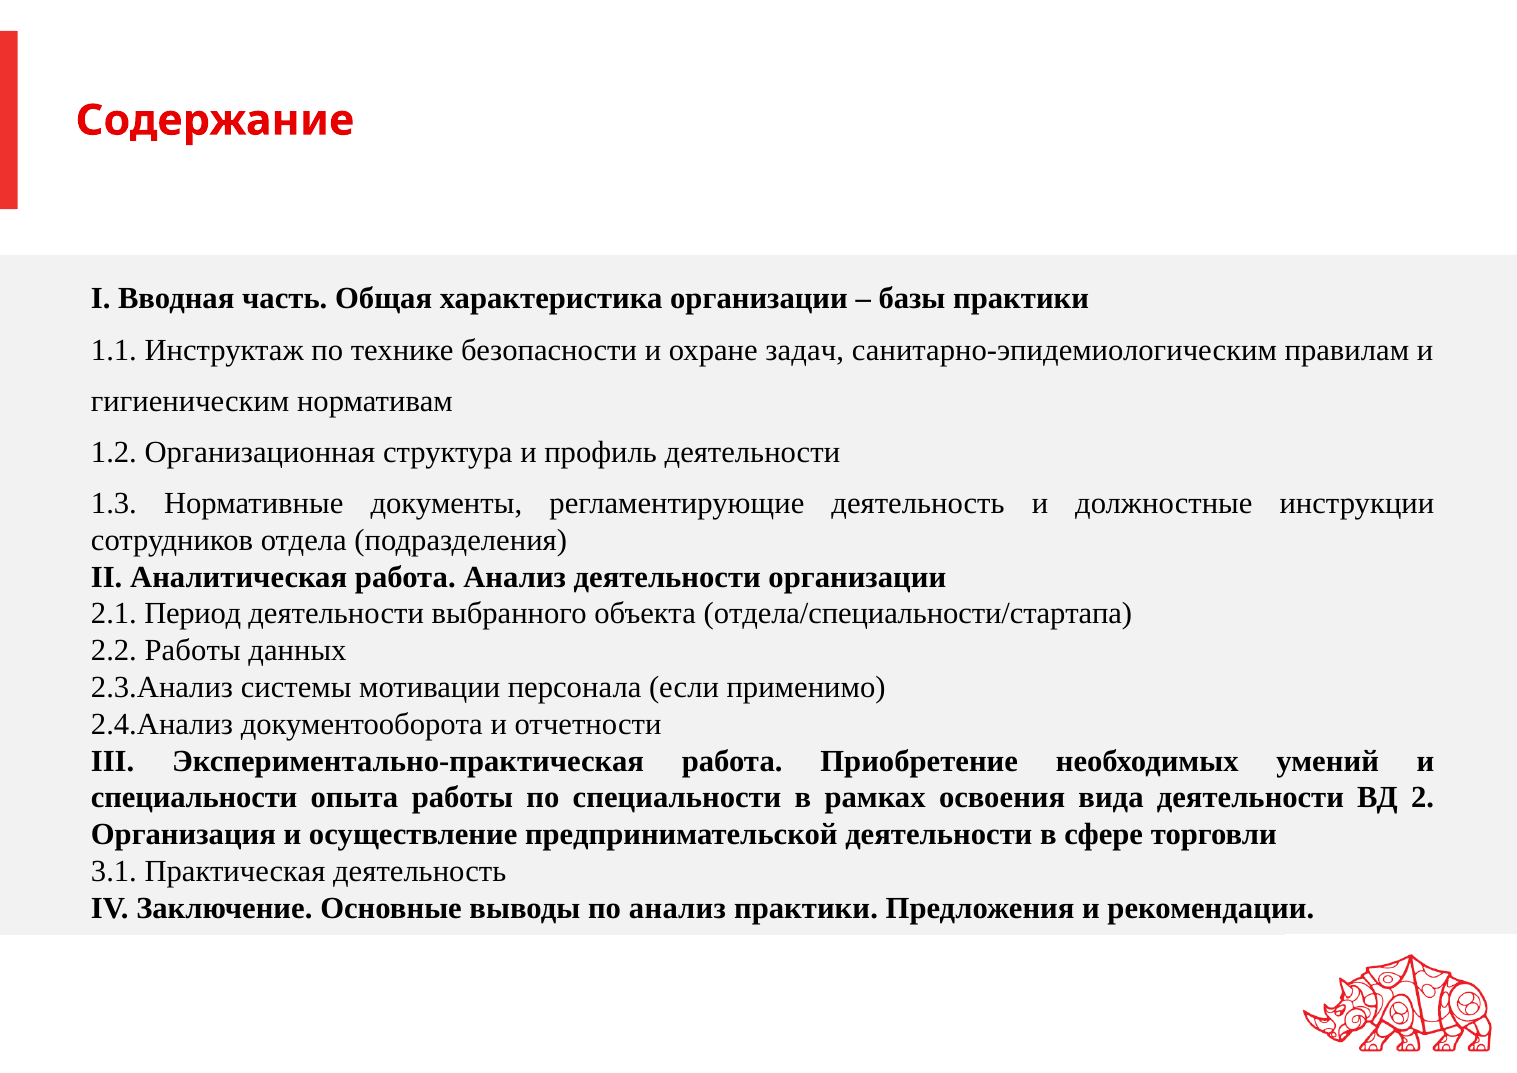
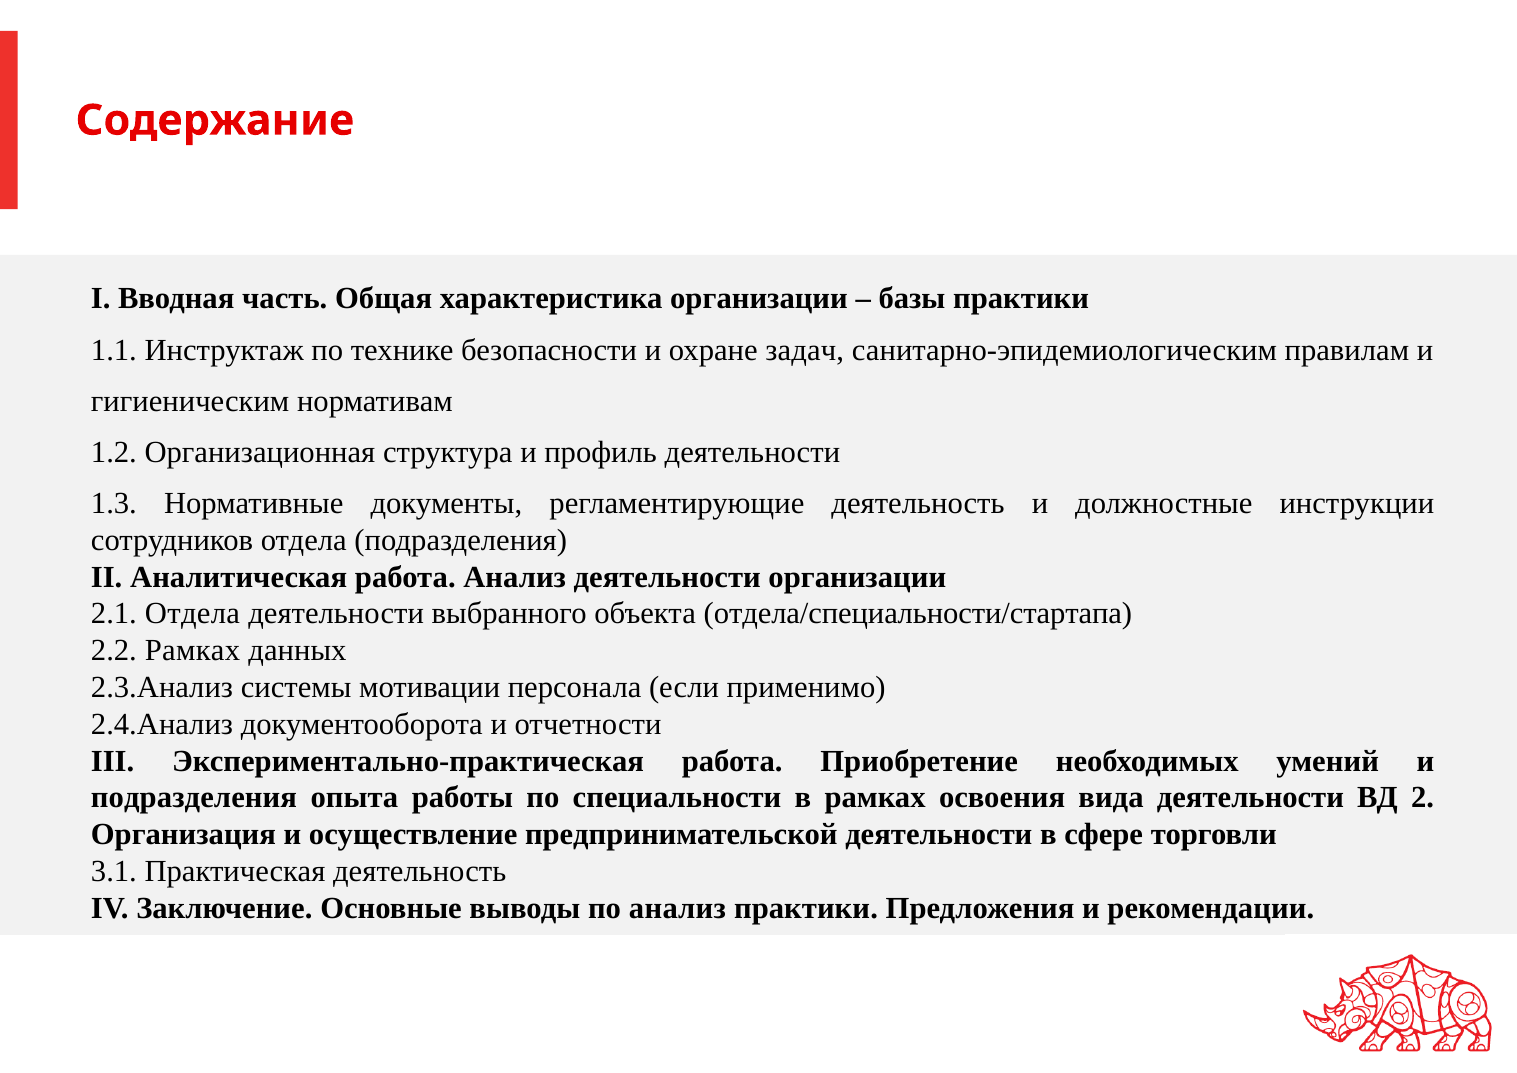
2.1 Период: Период -> Отдела
2.2 Работы: Работы -> Рамках
специальности at (194, 797): специальности -> подразделения
